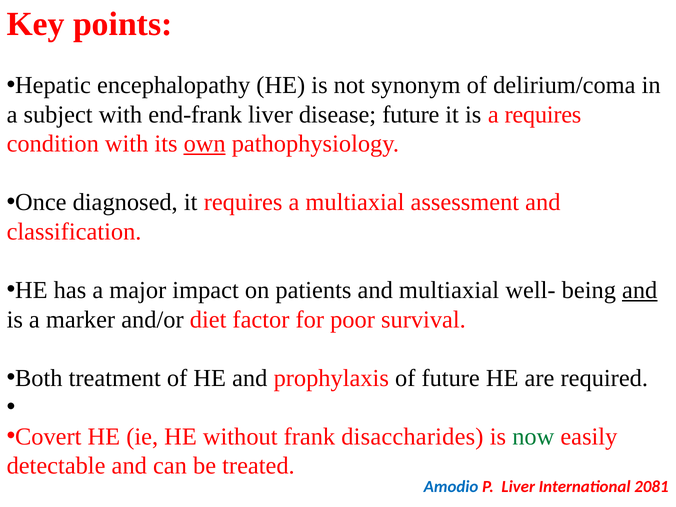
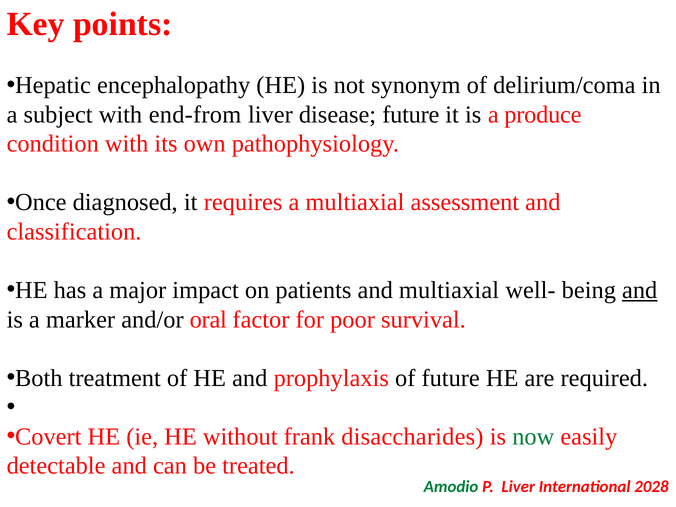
end-frank: end-frank -> end-from
a requires: requires -> produce
own underline: present -> none
diet: diet -> oral
Amodio colour: blue -> green
2081: 2081 -> 2028
